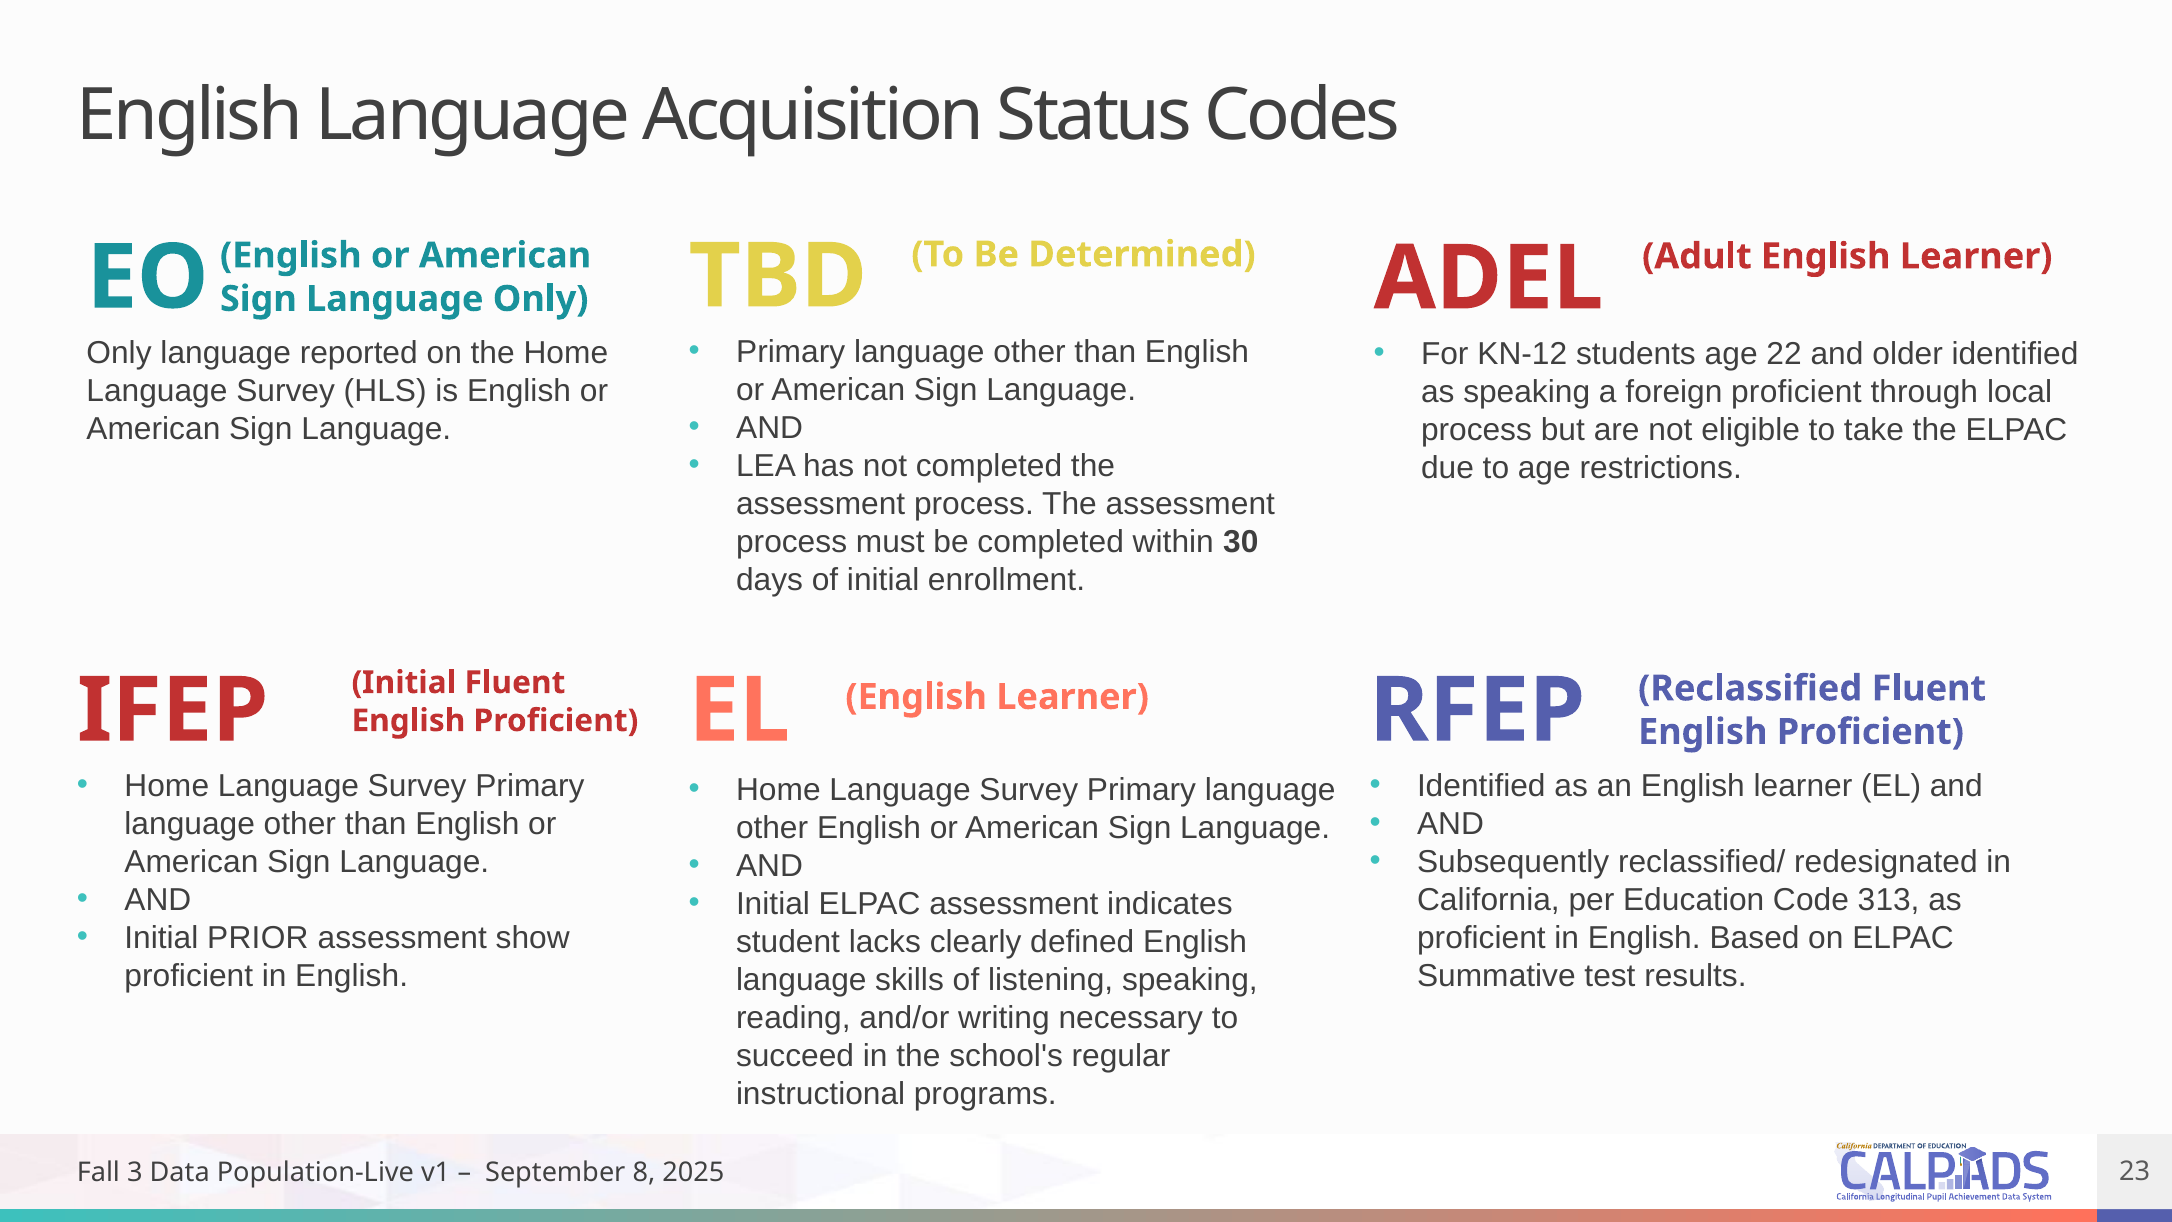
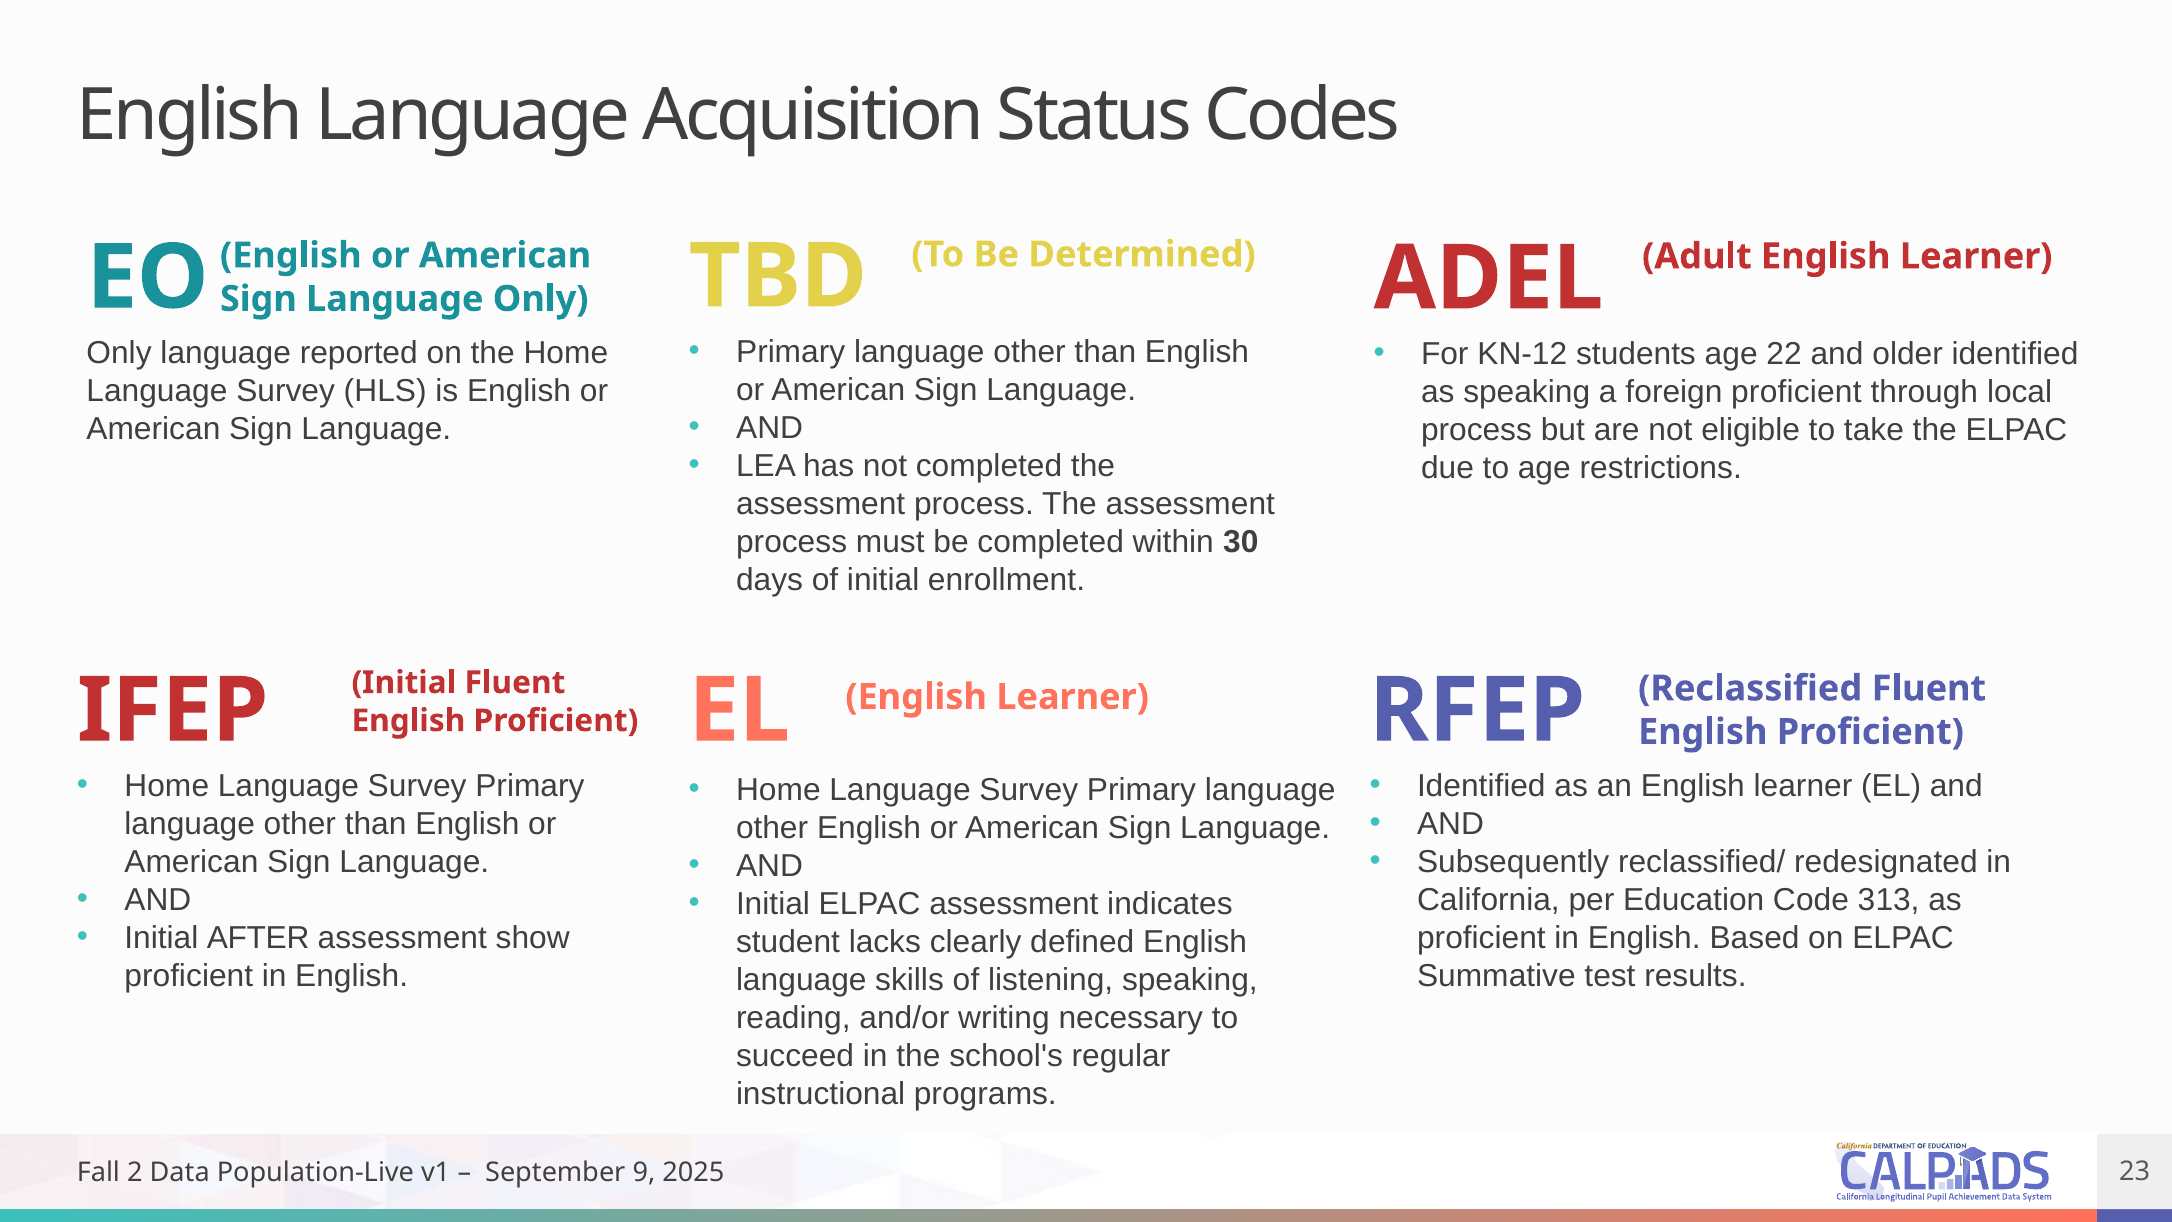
PRIOR: PRIOR -> AFTER
3: 3 -> 2
8: 8 -> 9
